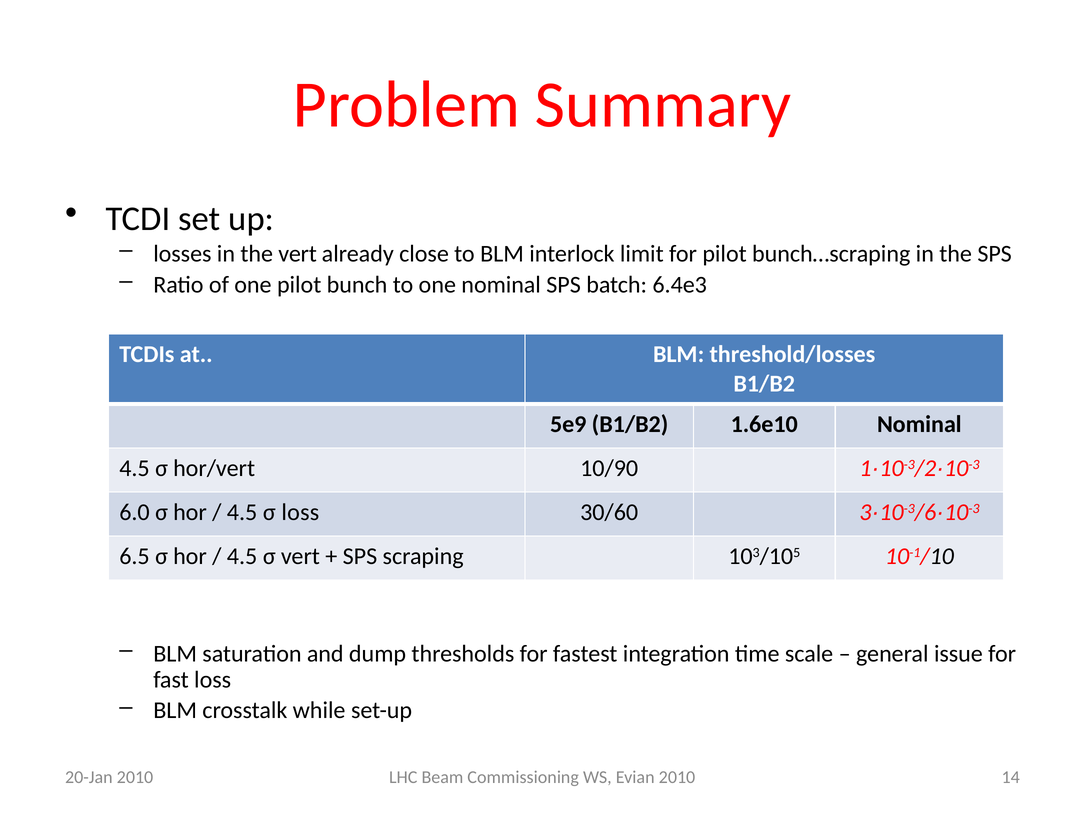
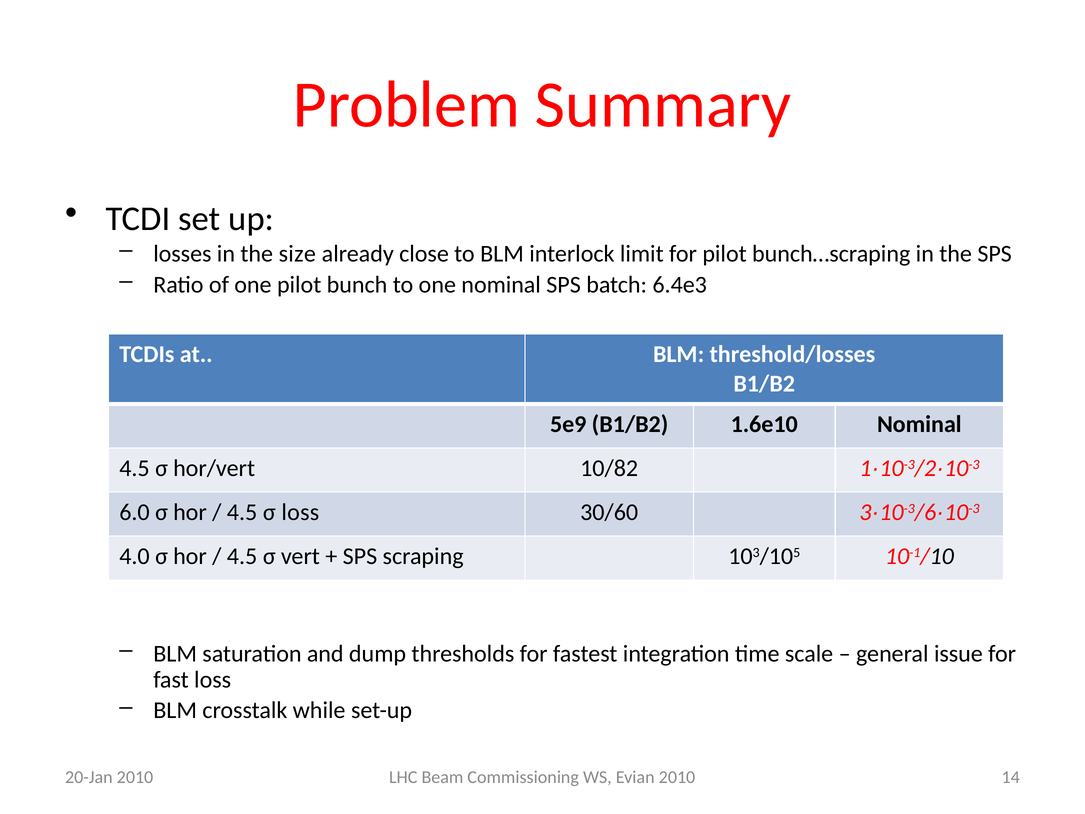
the vert: vert -> size
10/90: 10/90 -> 10/82
6.5: 6.5 -> 4.0
